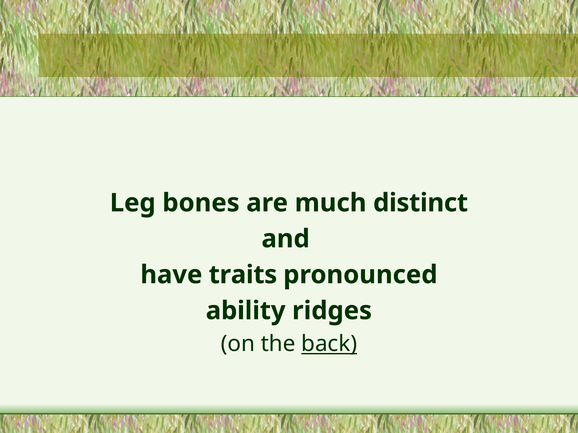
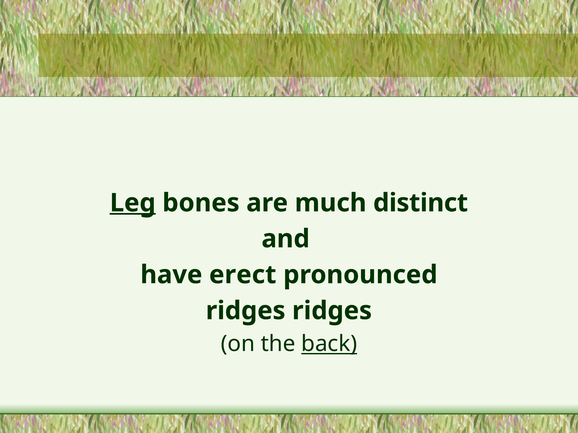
Leg underline: none -> present
traits: traits -> erect
ability at (246, 311): ability -> ridges
